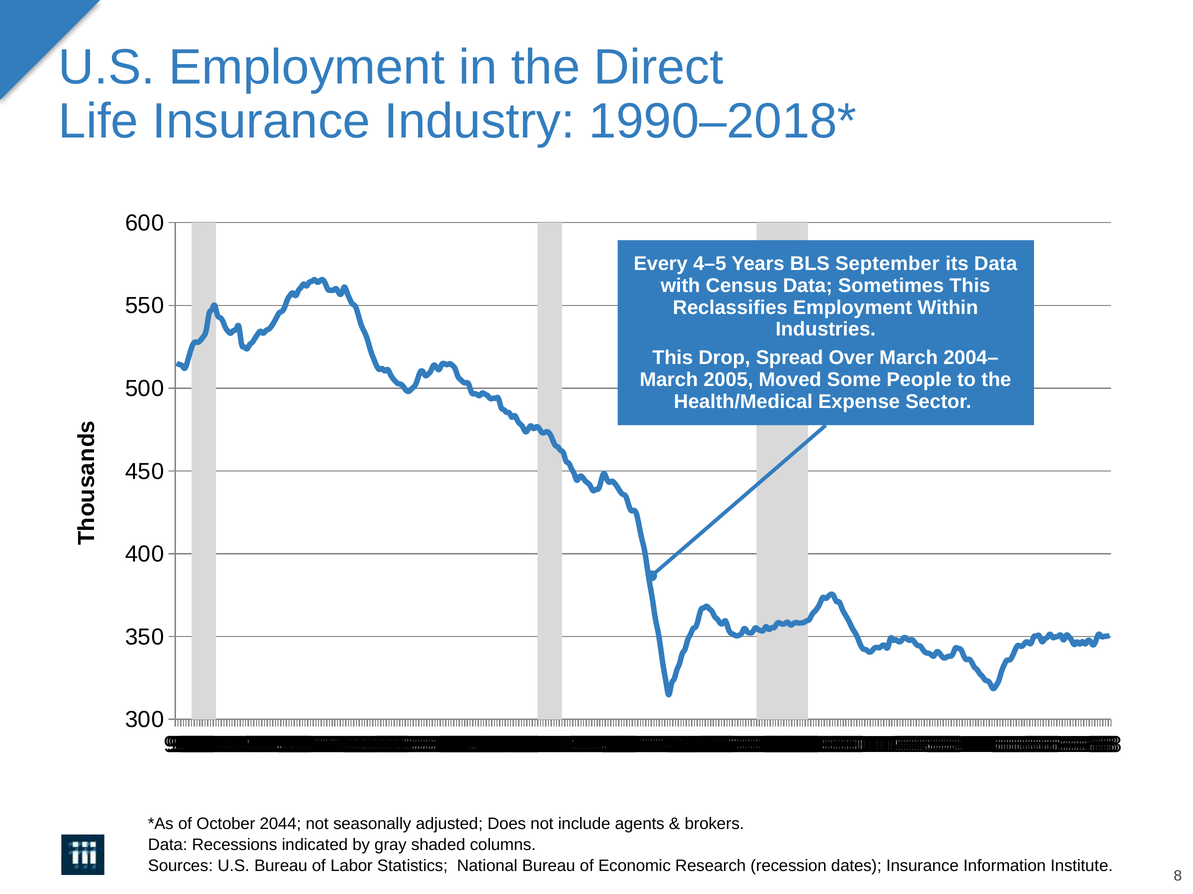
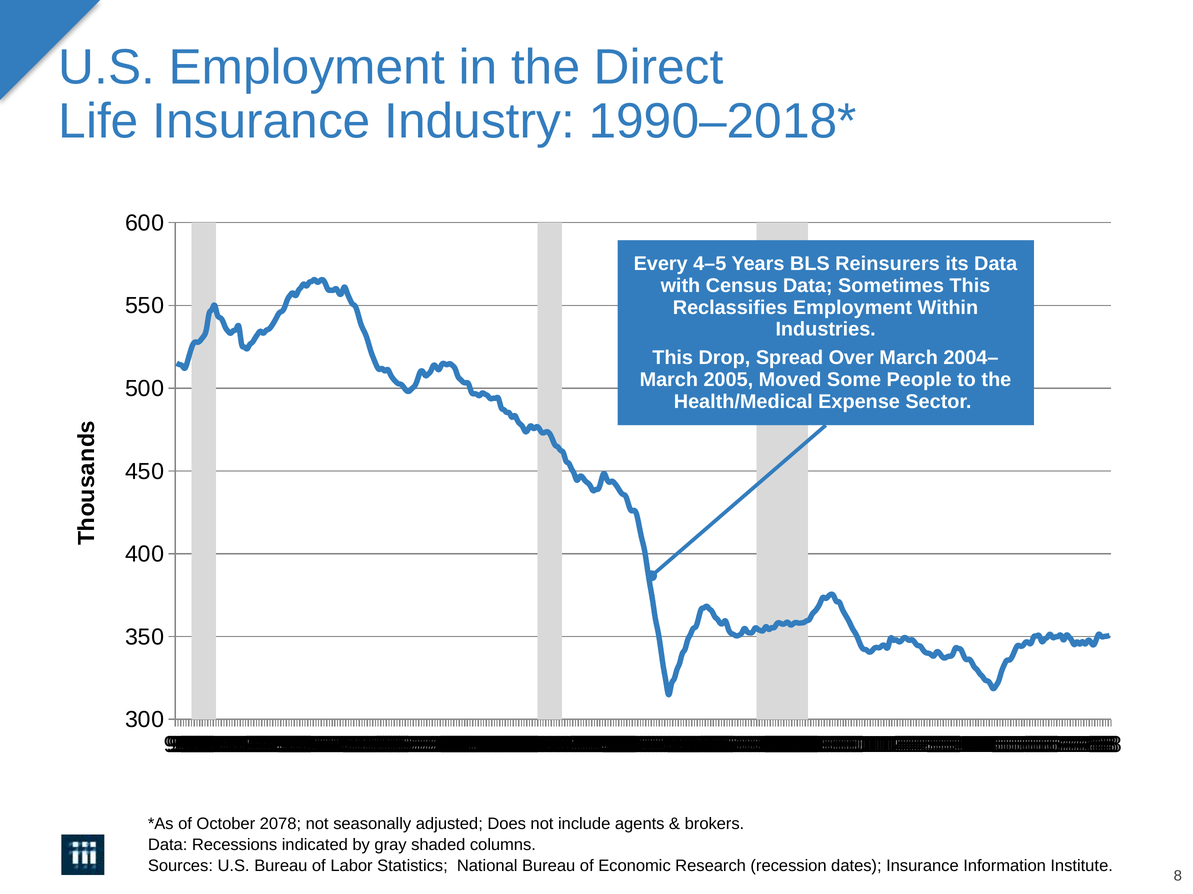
September: September -> Reinsurers
2044: 2044 -> 2078
